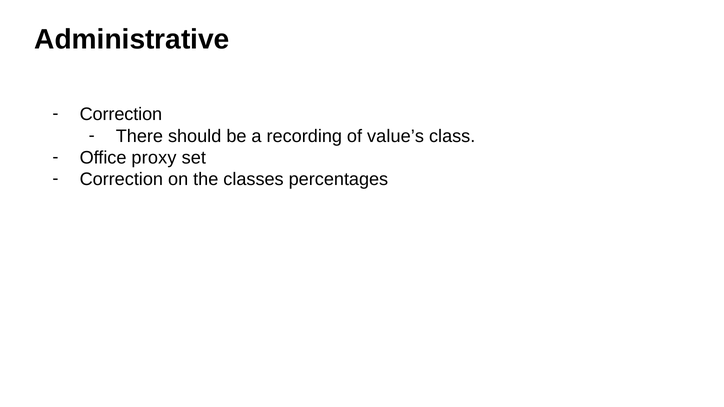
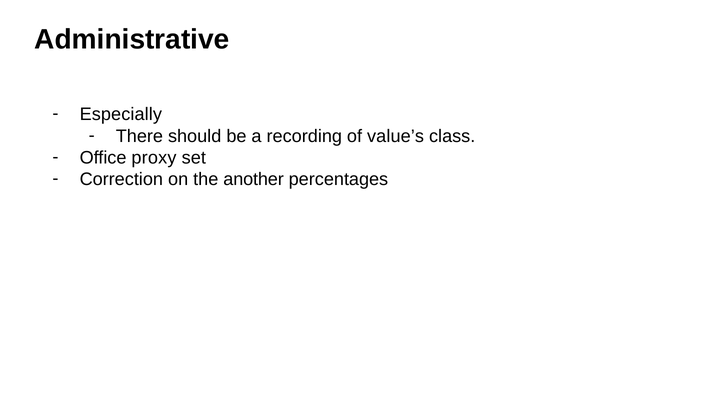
Correction at (121, 114): Correction -> Especially
classes: classes -> another
